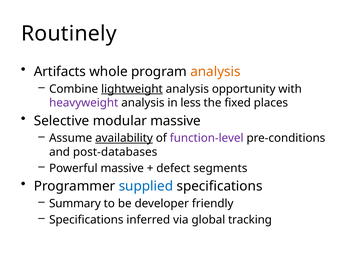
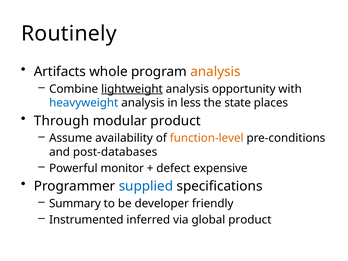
heavyweight colour: purple -> blue
fixed: fixed -> state
Selective: Selective -> Through
modular massive: massive -> product
availability underline: present -> none
function-level colour: purple -> orange
Powerful massive: massive -> monitor
segments: segments -> expensive
Specifications at (86, 220): Specifications -> Instrumented
global tracking: tracking -> product
